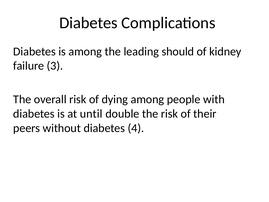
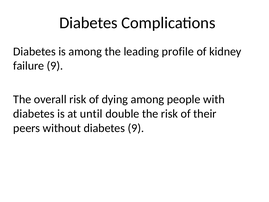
should: should -> profile
failure 3: 3 -> 9
diabetes 4: 4 -> 9
